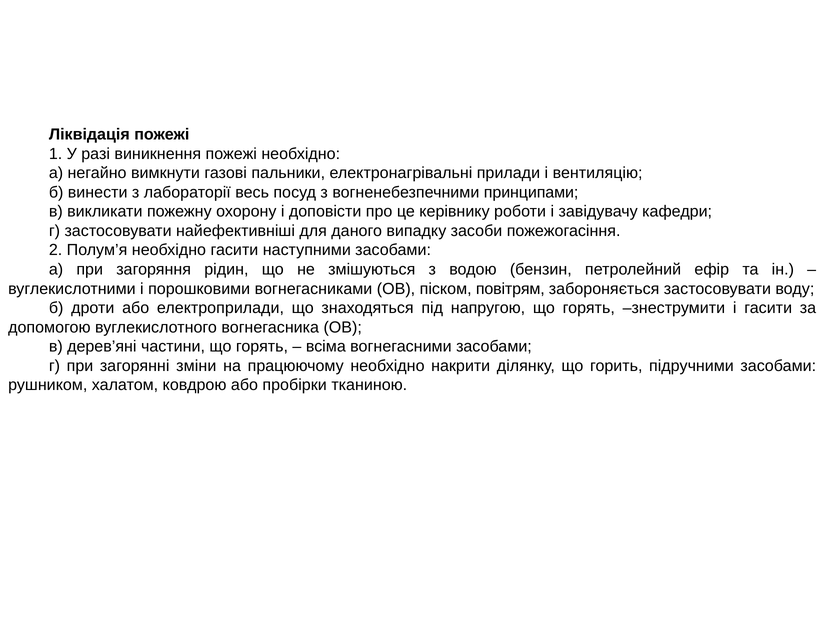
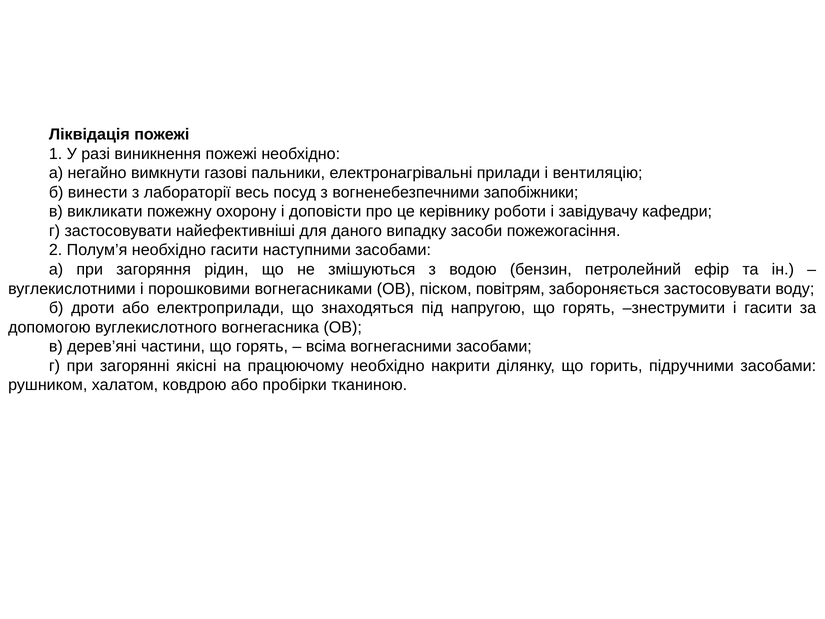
принципами: принципами -> запобіжники
зміни: зміни -> якісні
